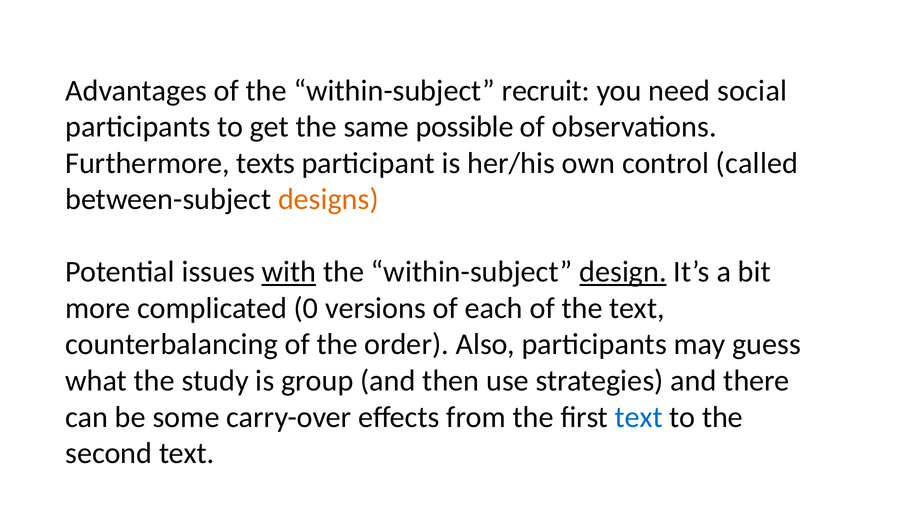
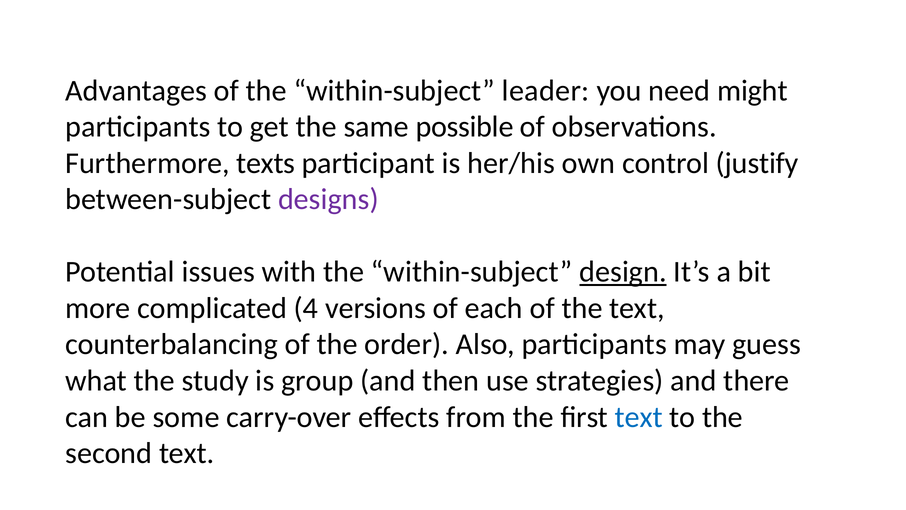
recruit: recruit -> leader
social: social -> might
called: called -> justify
designs colour: orange -> purple
with underline: present -> none
0: 0 -> 4
